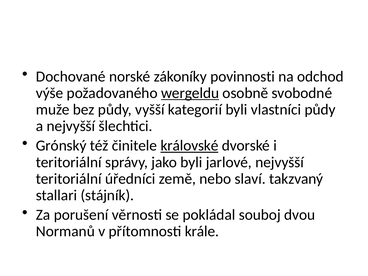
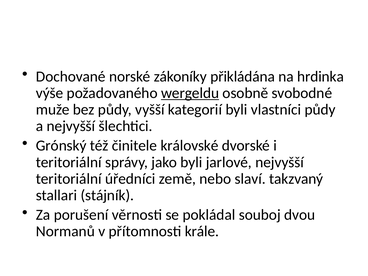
povinnosti: povinnosti -> přikládána
odchod: odchod -> hrdinka
královské underline: present -> none
